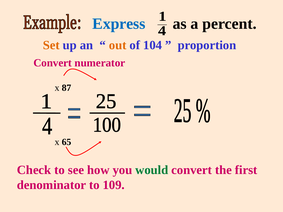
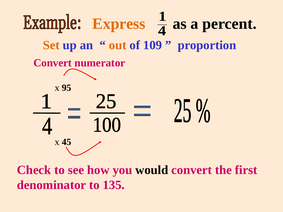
Express colour: blue -> orange
104: 104 -> 109
87: 87 -> 95
65: 65 -> 45
would colour: green -> black
109: 109 -> 135
